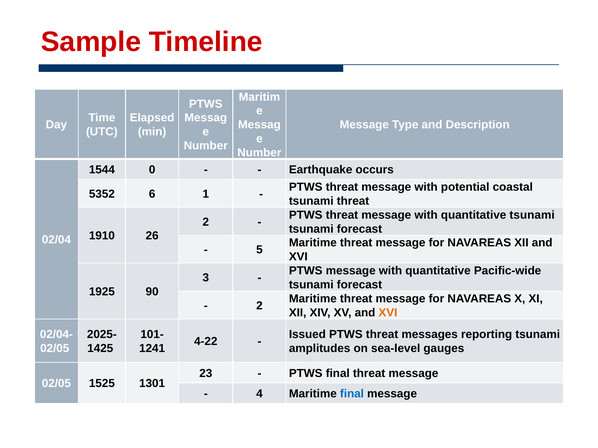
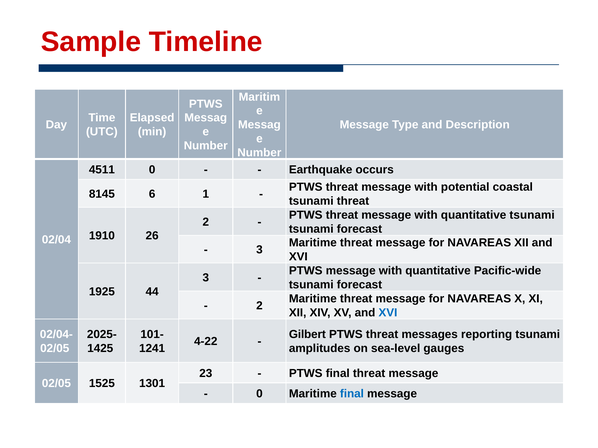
1544: 1544 -> 4511
5352: 5352 -> 8145
5 at (259, 250): 5 -> 3
90: 90 -> 44
XVI at (388, 313) colour: orange -> blue
Issued: Issued -> Gilbert
4 at (259, 394): 4 -> 0
